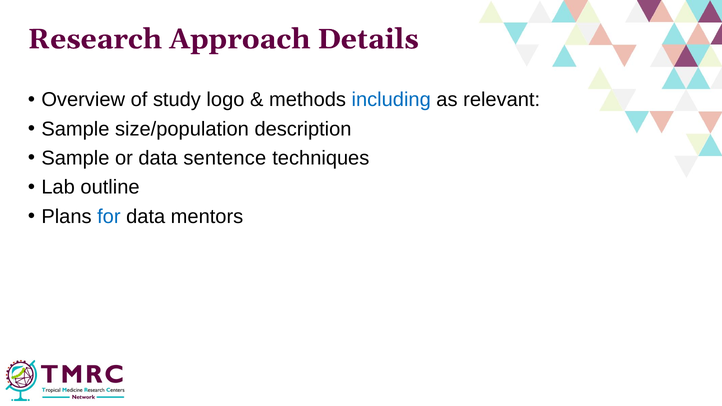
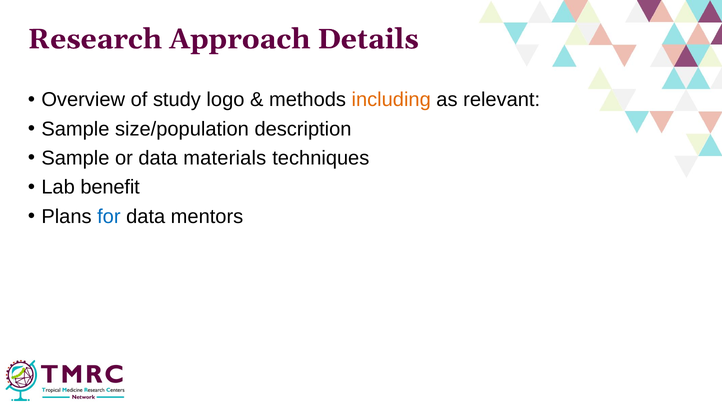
including colour: blue -> orange
sentence: sentence -> materials
outline: outline -> benefit
